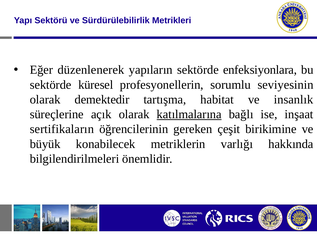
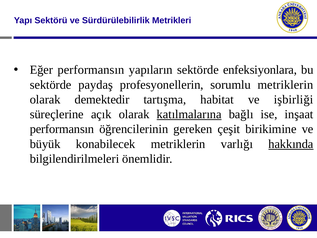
Eğer düzenlenerek: düzenlenerek -> performansın
küresel: küresel -> paydaş
sorumlu seviyesinin: seviyesinin -> metriklerin
insanlık: insanlık -> işbirliği
sertifikaların at (62, 129): sertifikaların -> performansın
hakkında underline: none -> present
